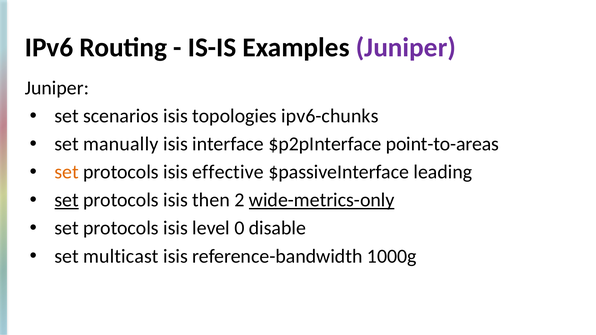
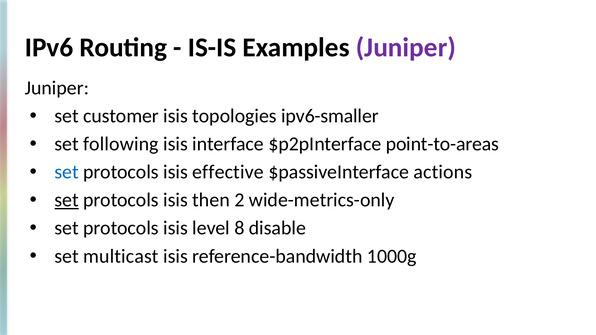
scenarios: scenarios -> customer
ipv6-chunks: ipv6-chunks -> ipv6-smaller
manually: manually -> following
set at (67, 172) colour: orange -> blue
leading: leading -> actions
wide-metrics-only underline: present -> none
0: 0 -> 8
